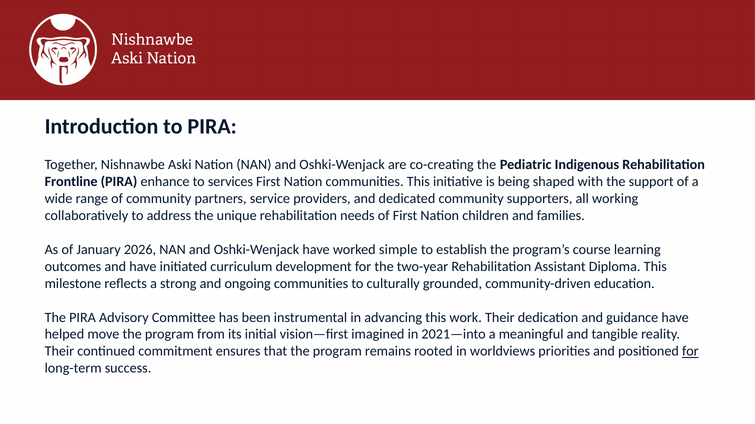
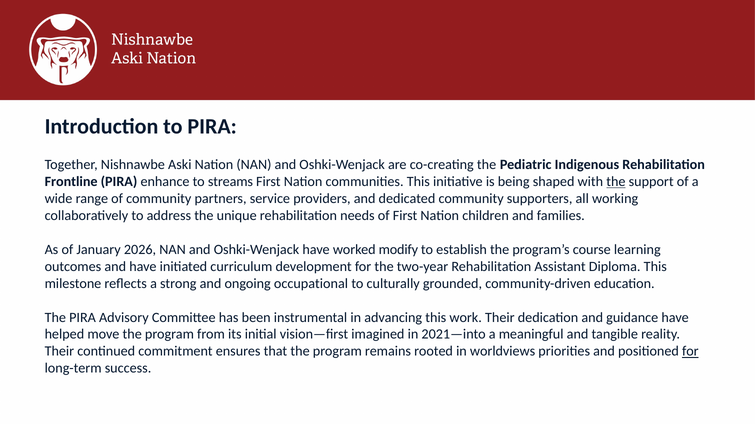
services: services -> streams
the at (616, 182) underline: none -> present
simple: simple -> modify
ongoing communities: communities -> occupational
